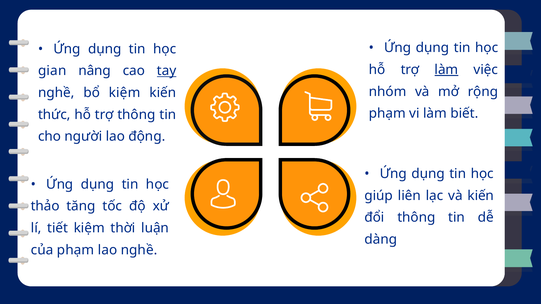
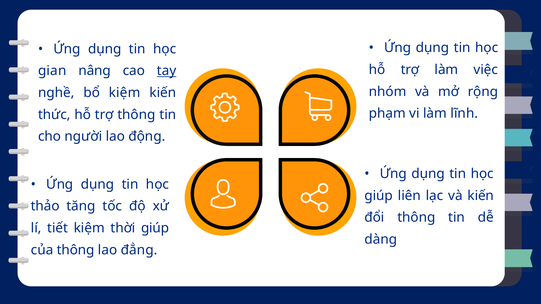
làm at (446, 70) underline: present -> none
biết: biết -> lĩnh
thời luận: luận -> giúp
của phạm: phạm -> thông
lao nghề: nghề -> đẳng
